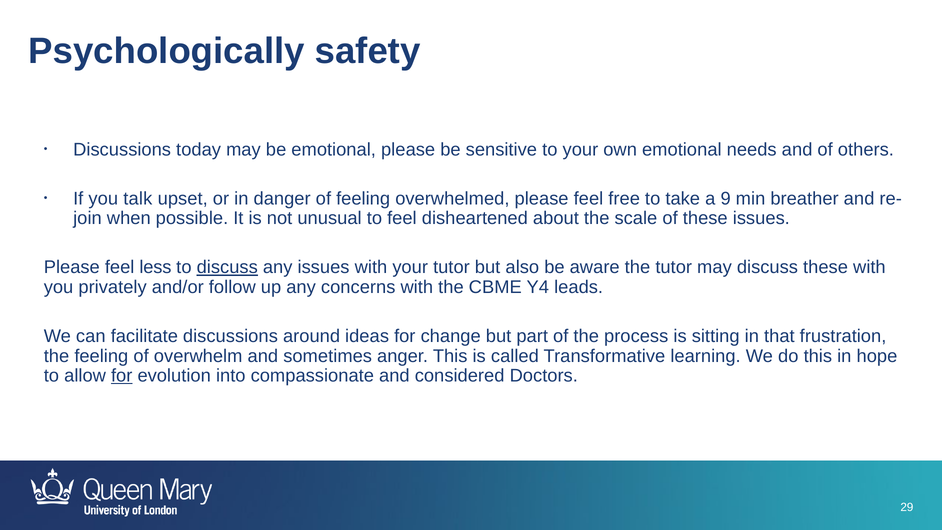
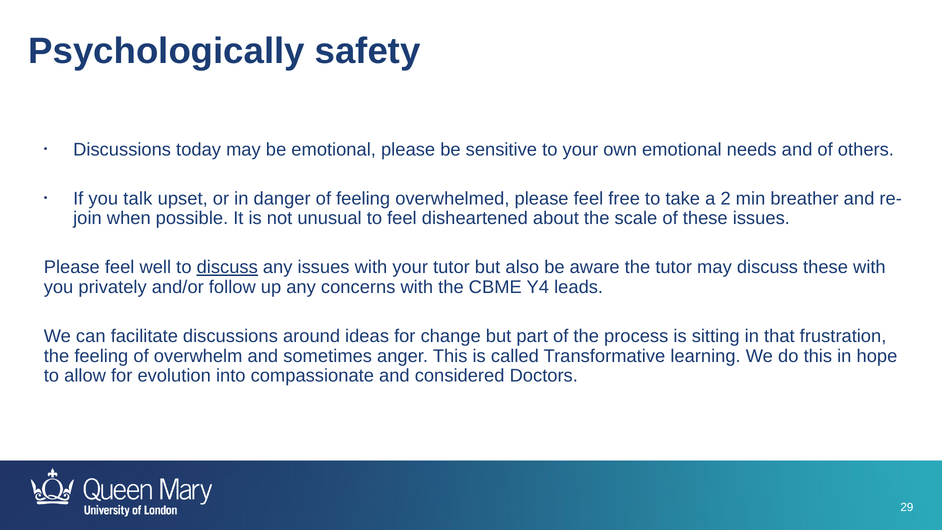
9: 9 -> 2
less: less -> well
for at (122, 376) underline: present -> none
